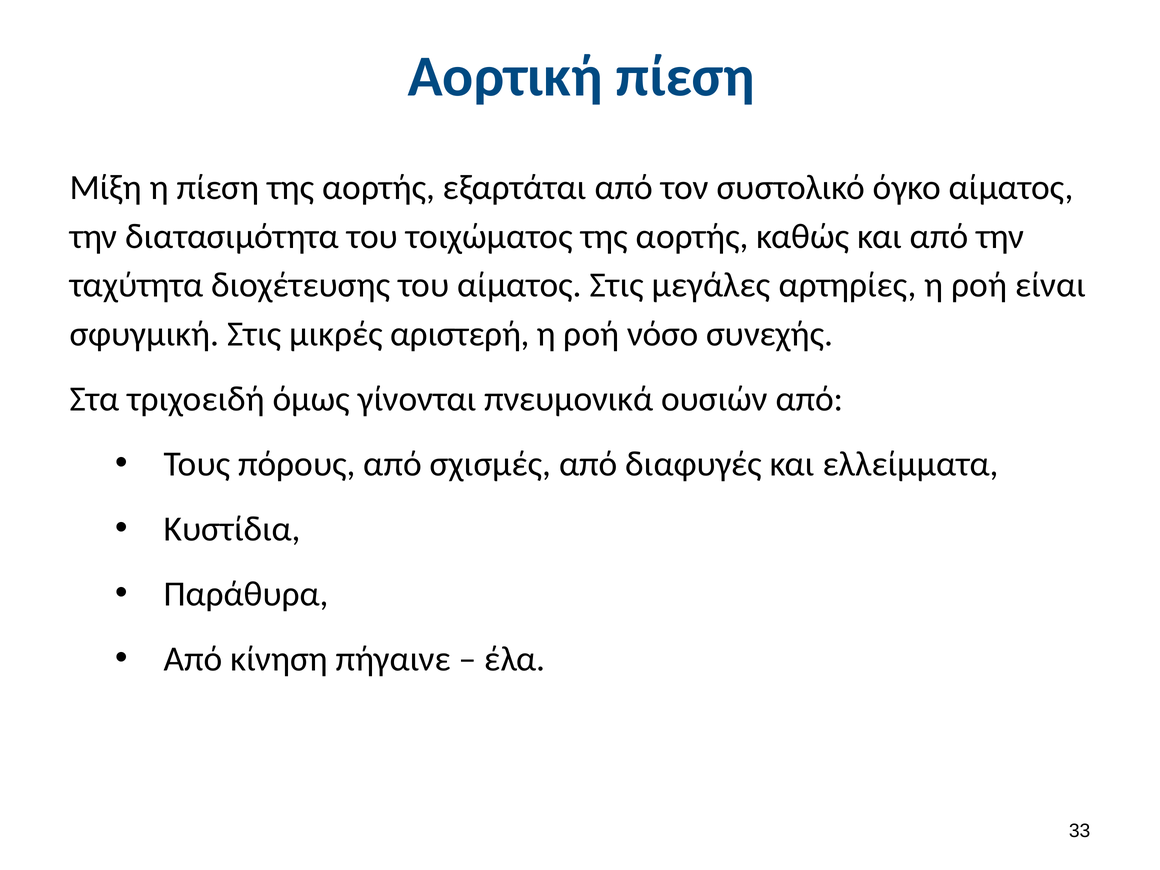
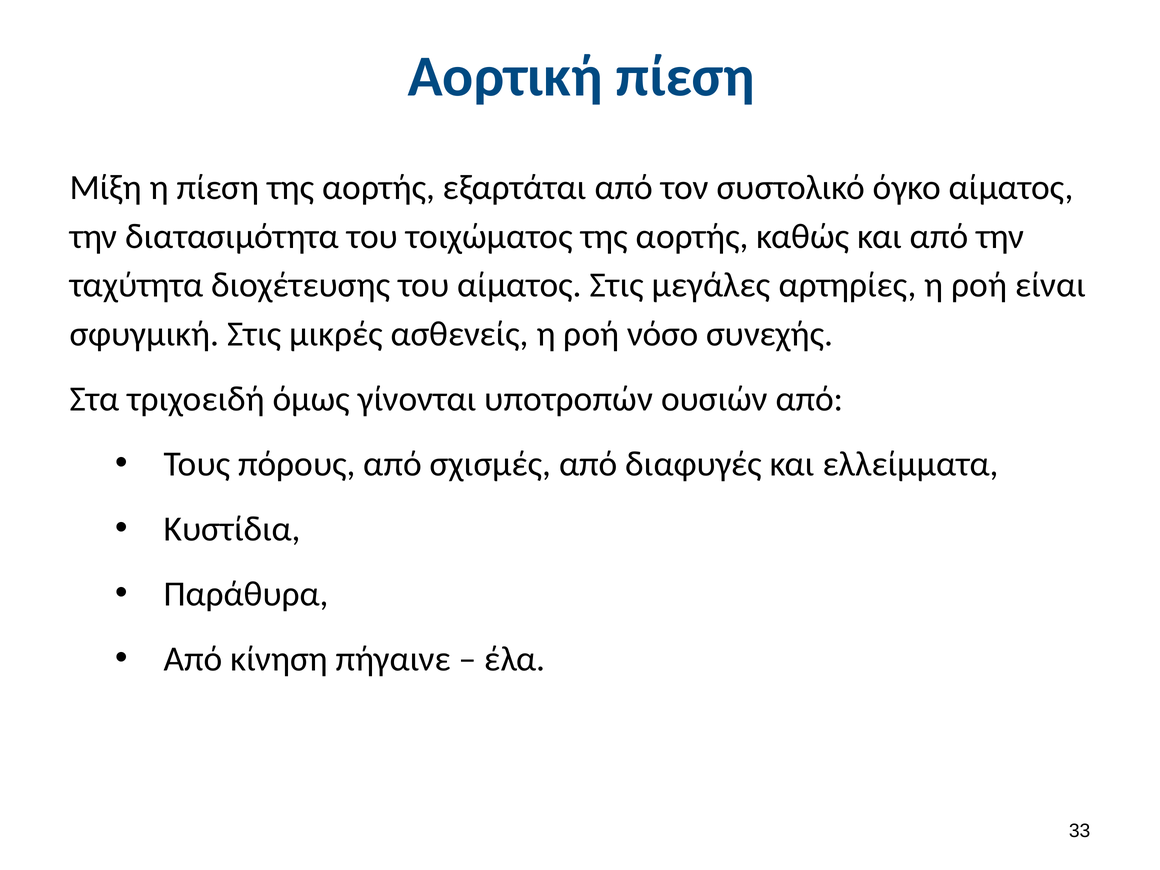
αριστερή: αριστερή -> ασθενείς
πνευμονικά: πνευμονικά -> υποτροπών
